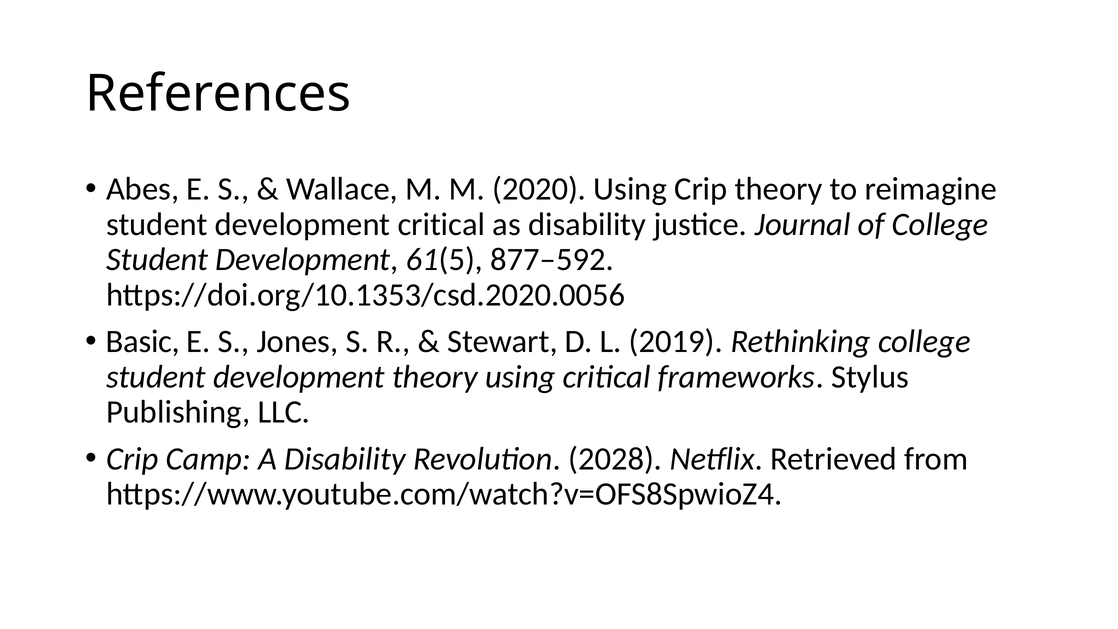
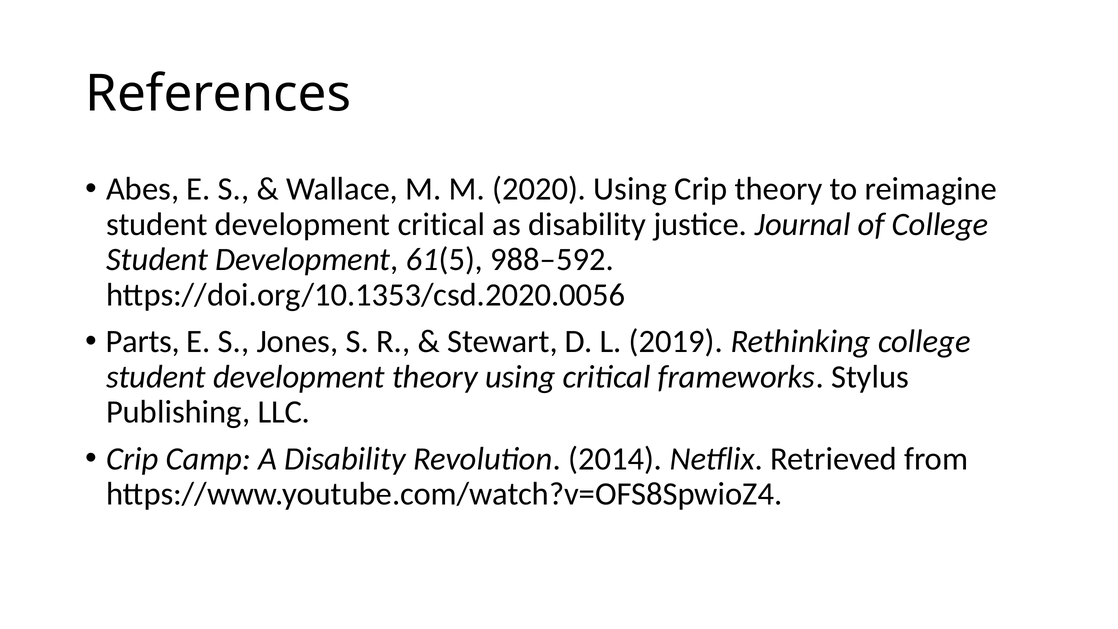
877–592: 877–592 -> 988–592
Basic: Basic -> Parts
2028: 2028 -> 2014
